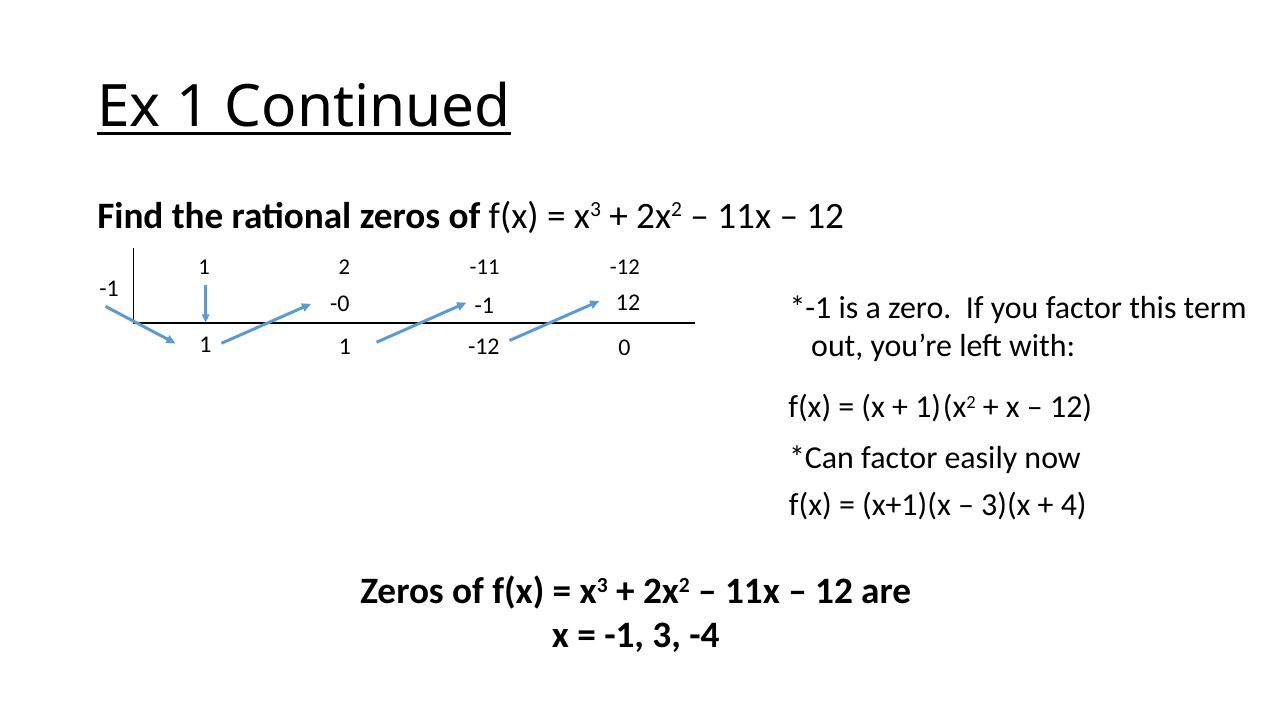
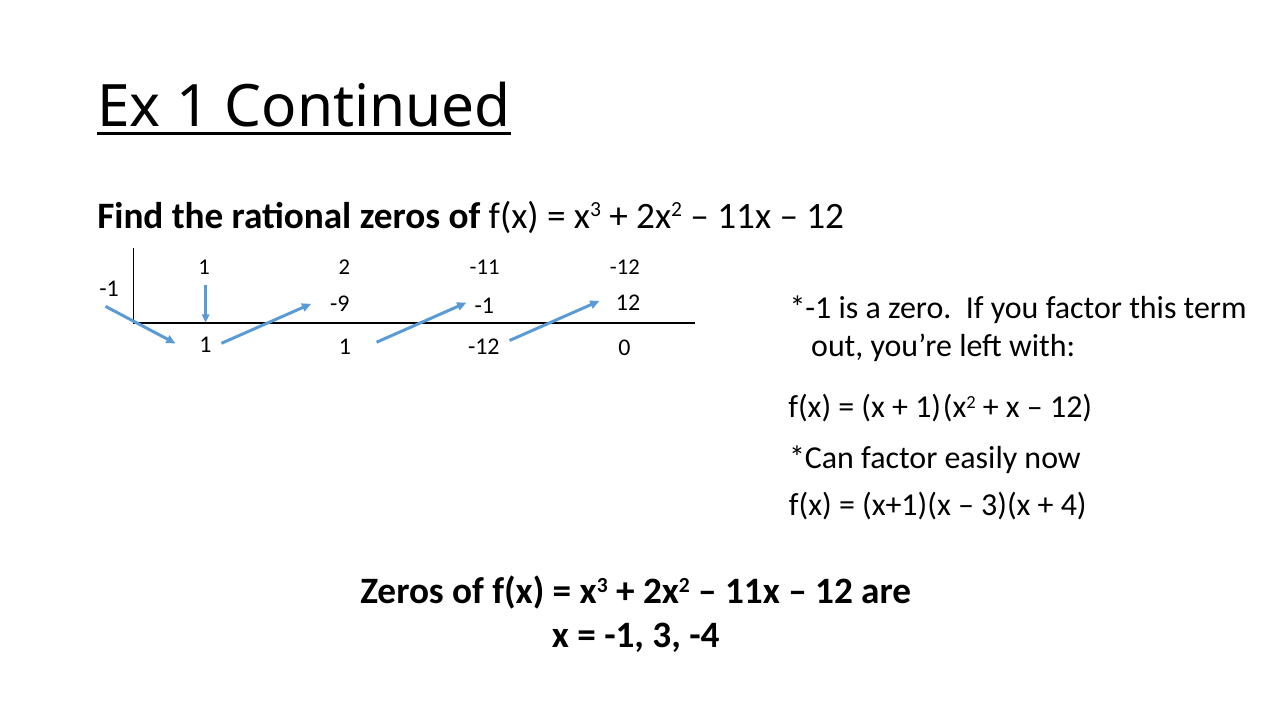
-0: -0 -> -9
